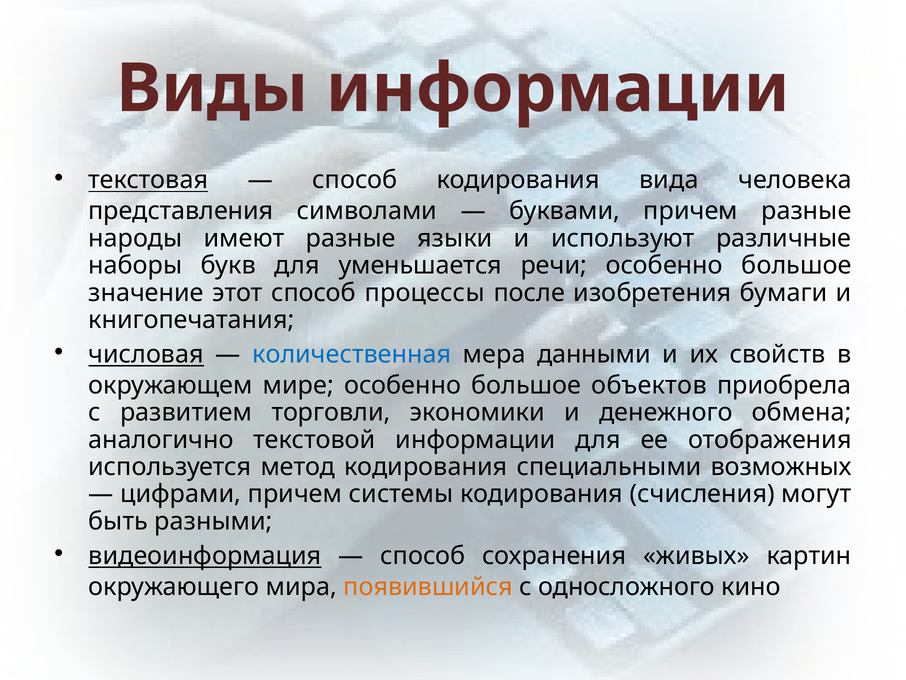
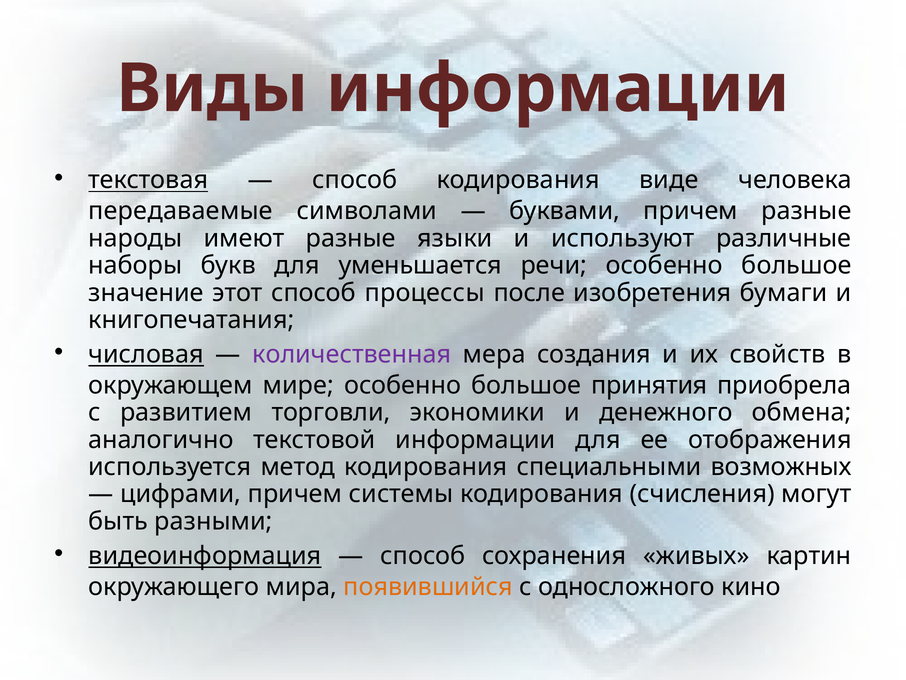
вида: вида -> виде
представления: представления -> передаваемые
количественная colour: blue -> purple
данными: данными -> создания
объектов: объектов -> принятия
